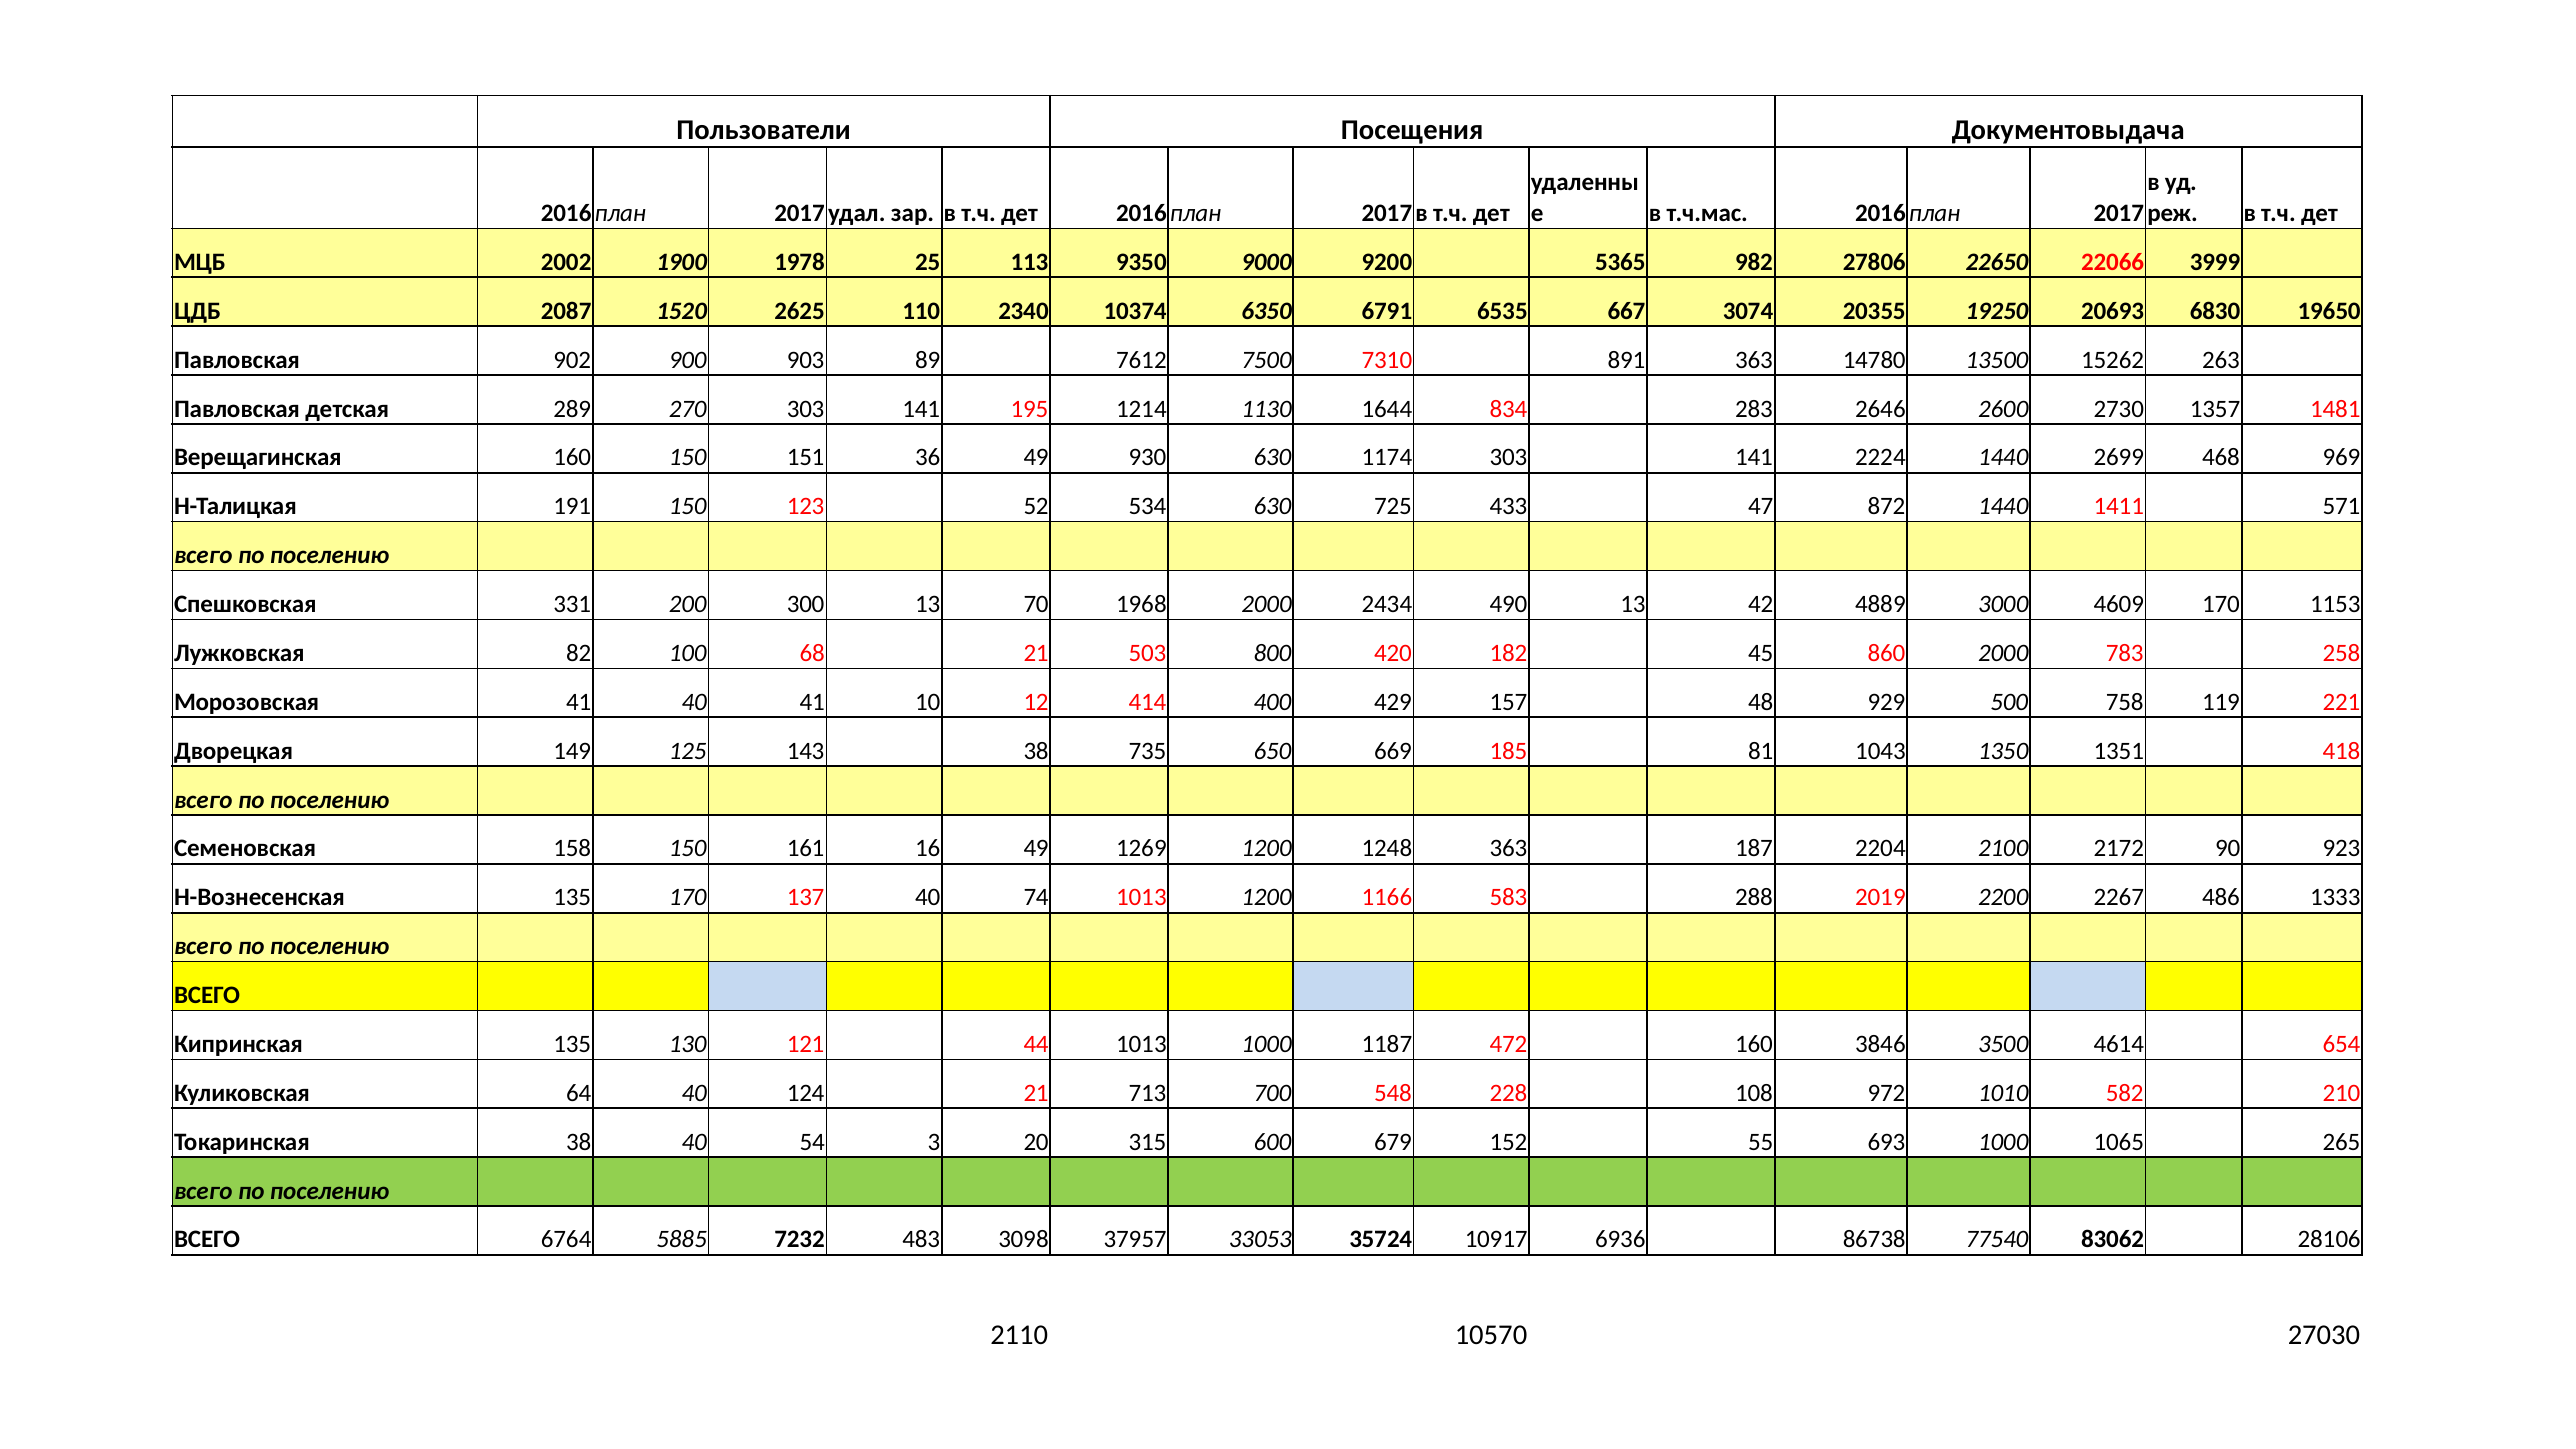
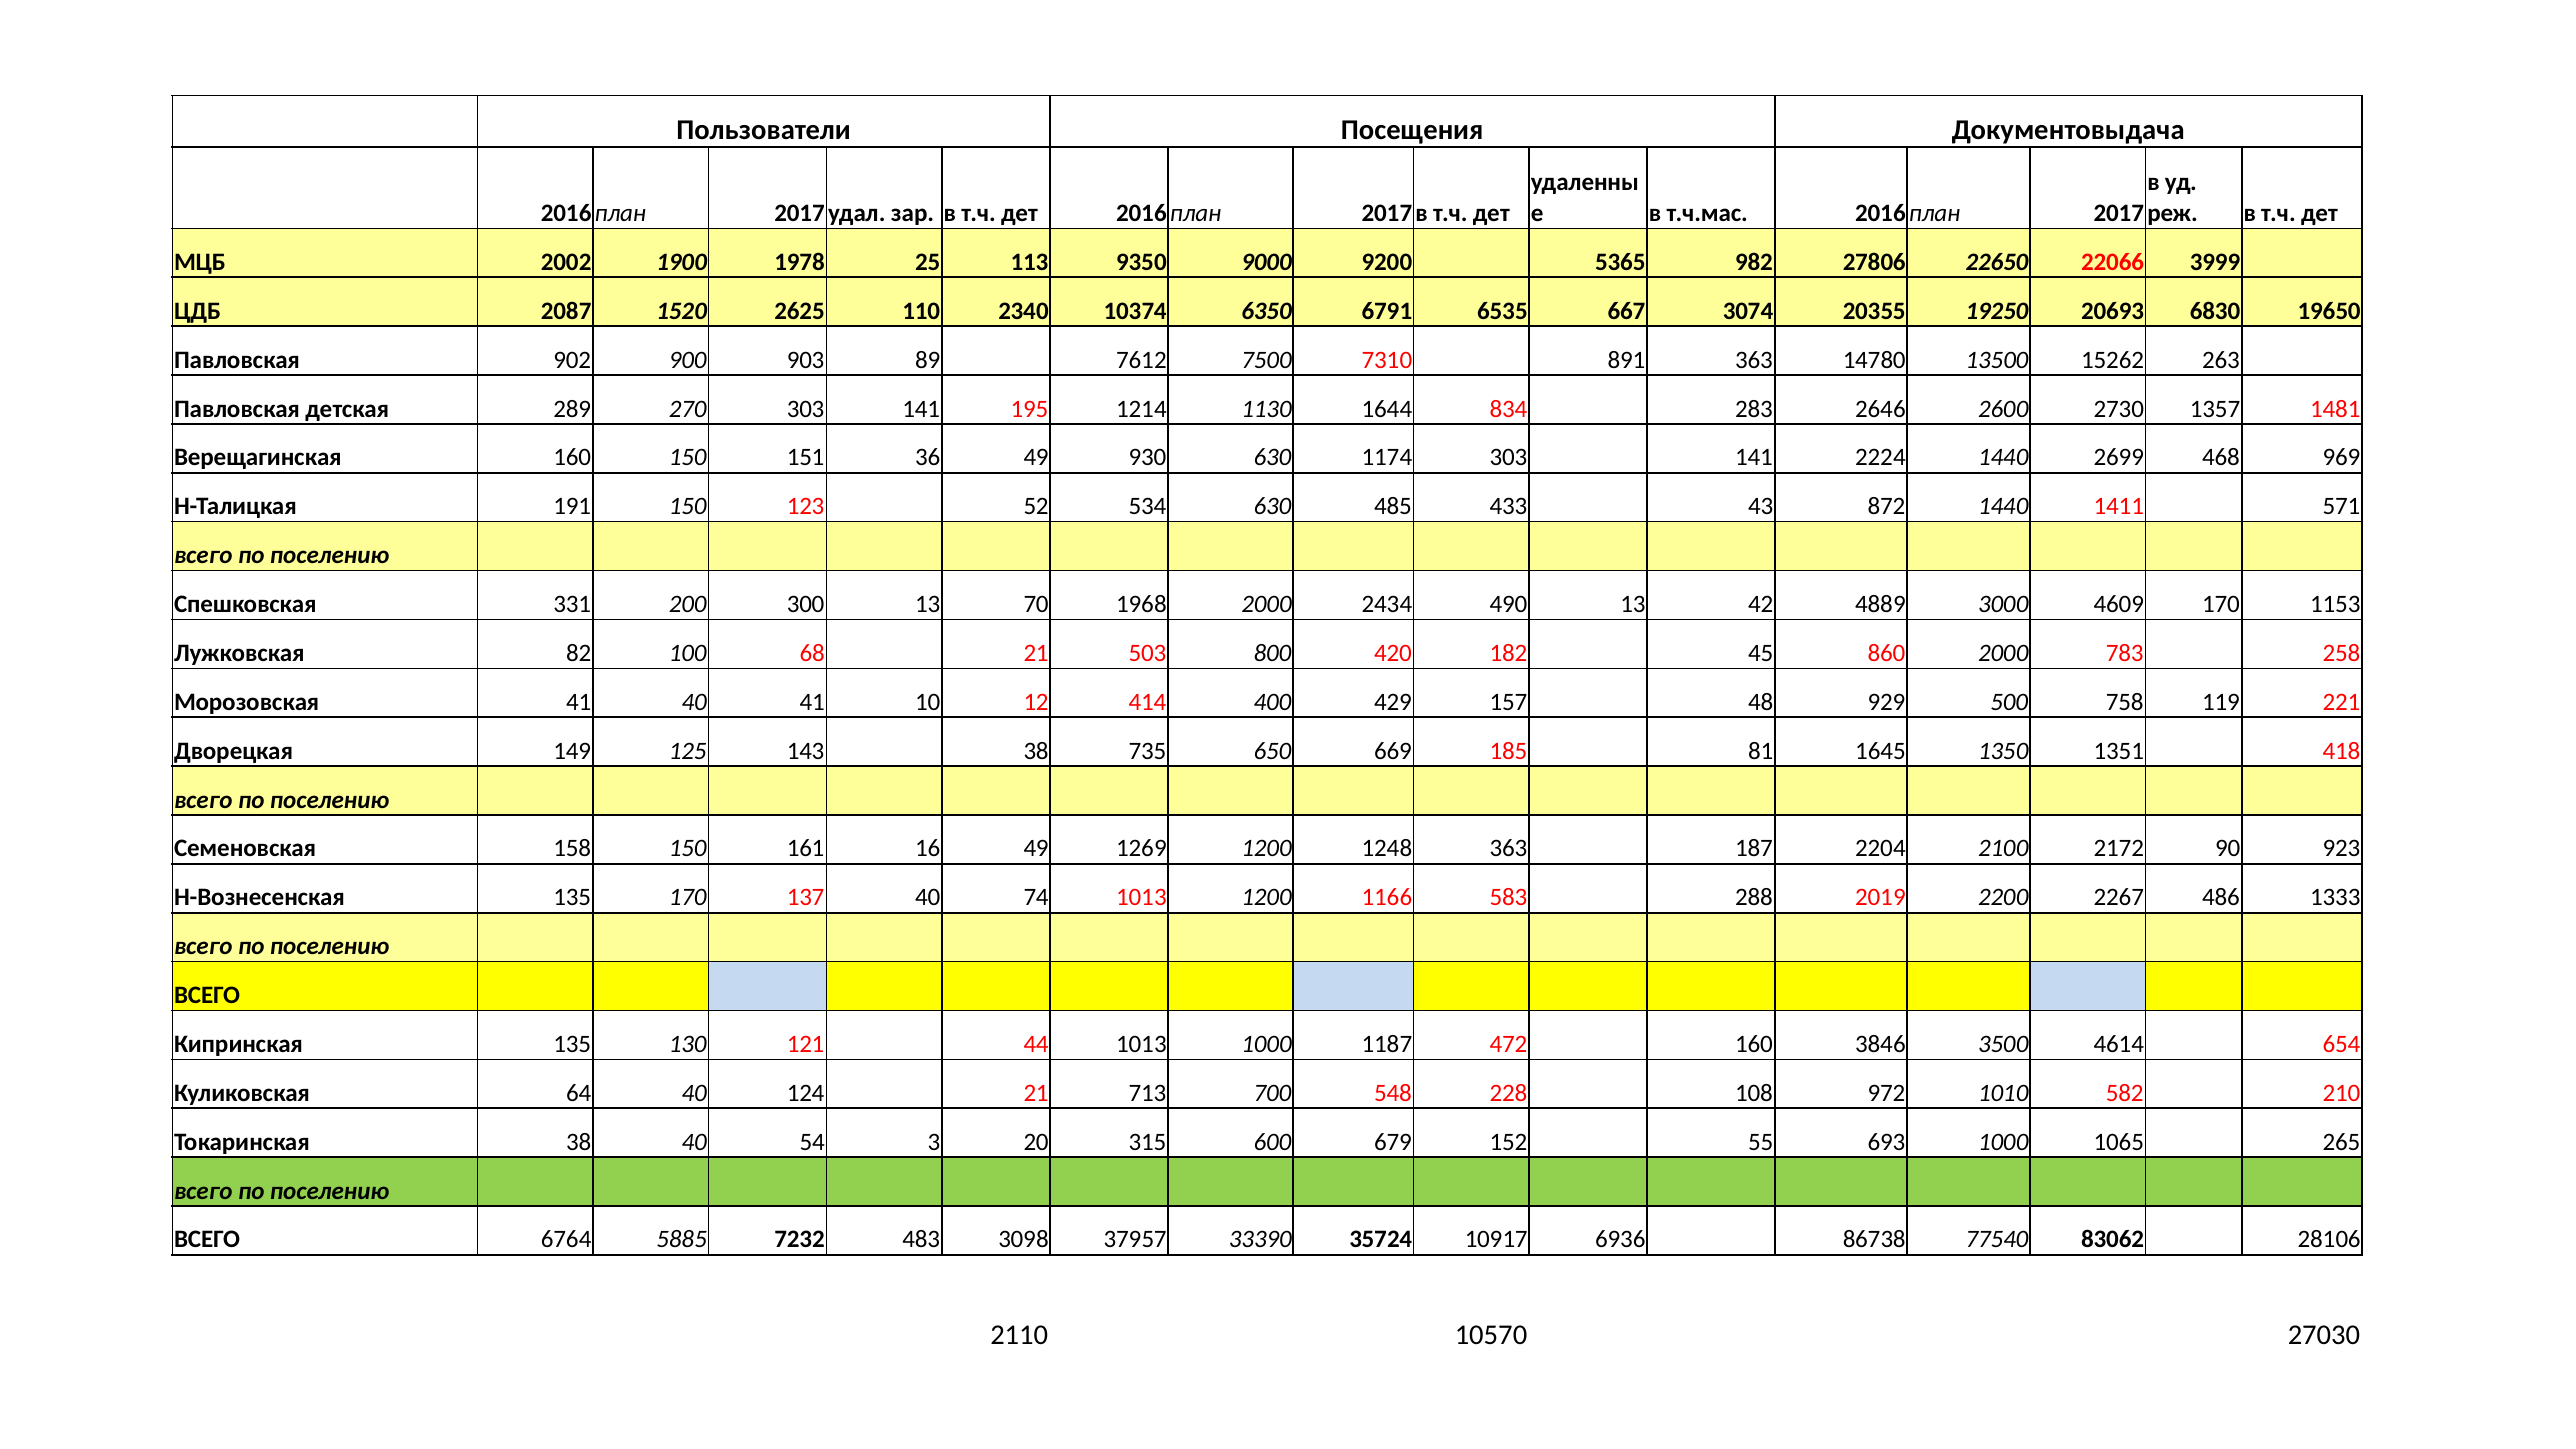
725: 725 -> 485
47: 47 -> 43
1043: 1043 -> 1645
33053: 33053 -> 33390
